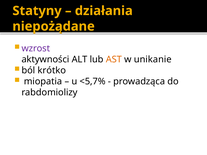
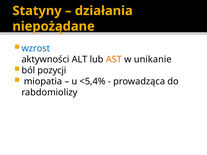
wzrost colour: purple -> blue
krótko: krótko -> pozycji
<5,7%: <5,7% -> <5,4%
